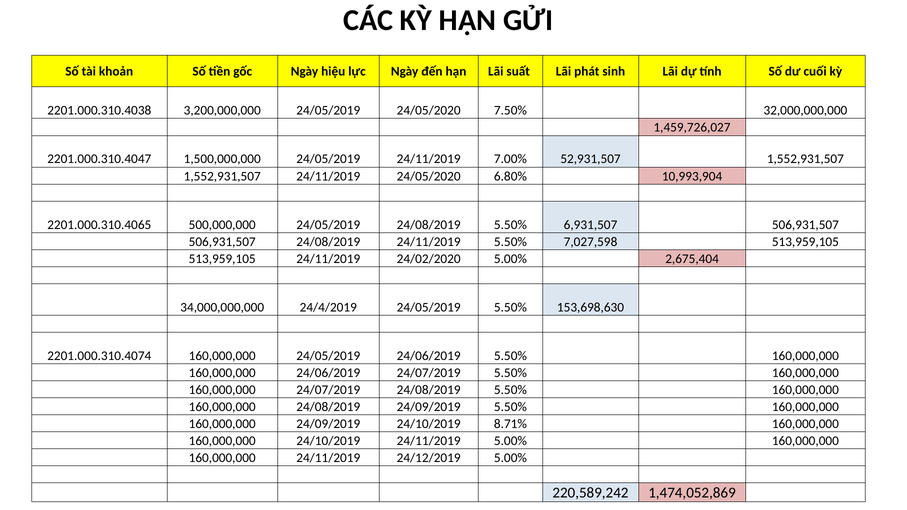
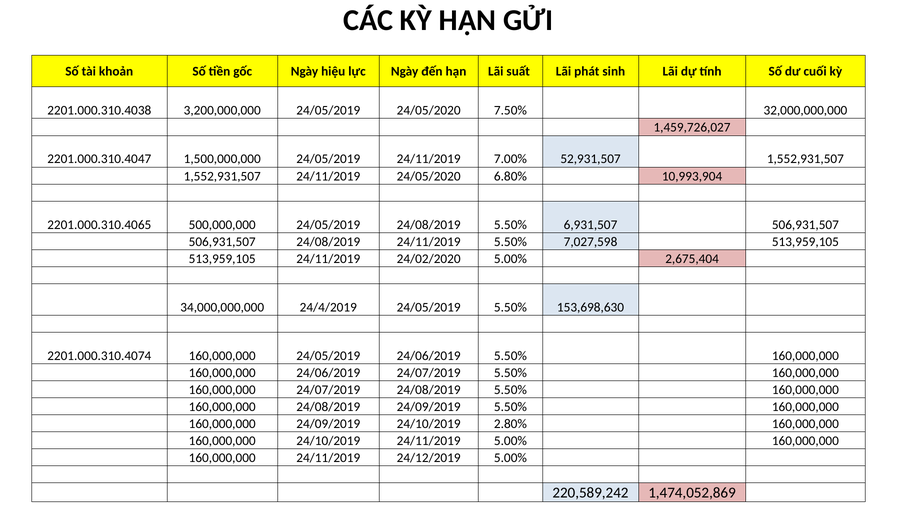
8.71%: 8.71% -> 2.80%
